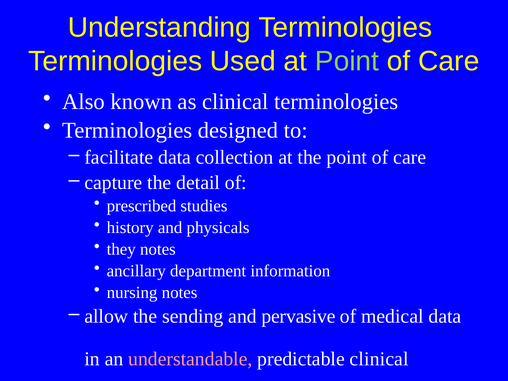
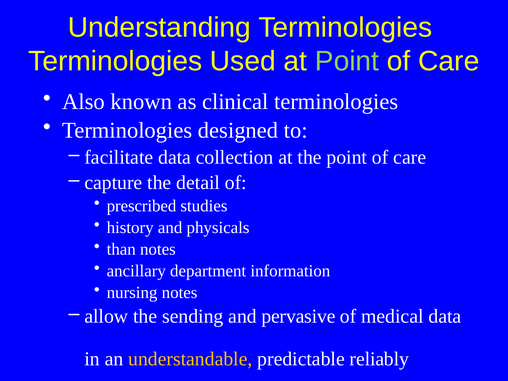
they: they -> than
understandable colour: pink -> yellow
predictable clinical: clinical -> reliably
